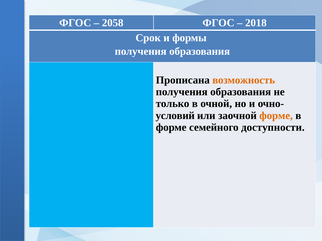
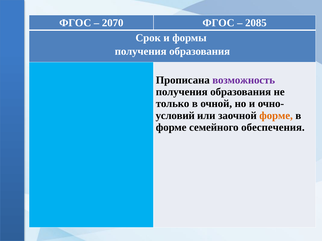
2058: 2058 -> 2070
2018: 2018 -> 2085
возможность colour: orange -> purple
доступности: доступности -> обеспечения
